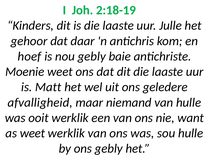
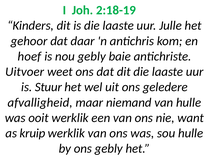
Moenie: Moenie -> Uitvoer
Matt: Matt -> Stuur
as weet: weet -> kruip
